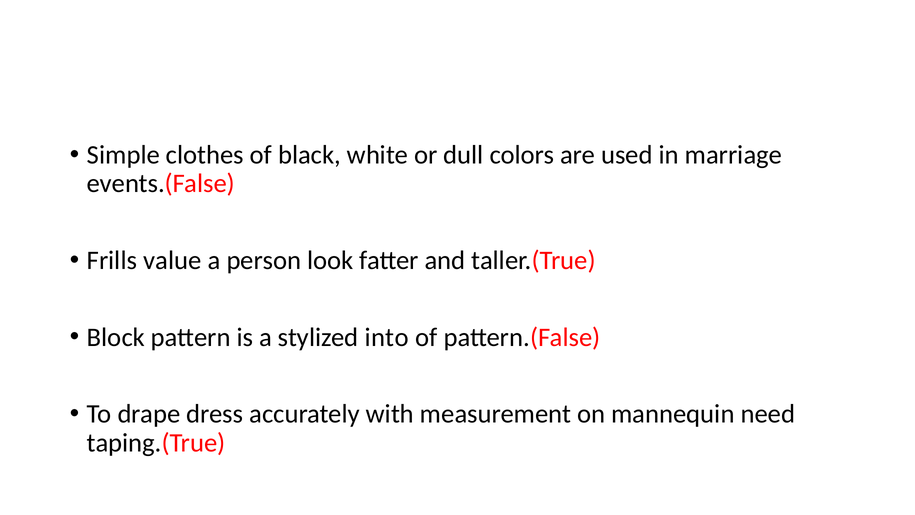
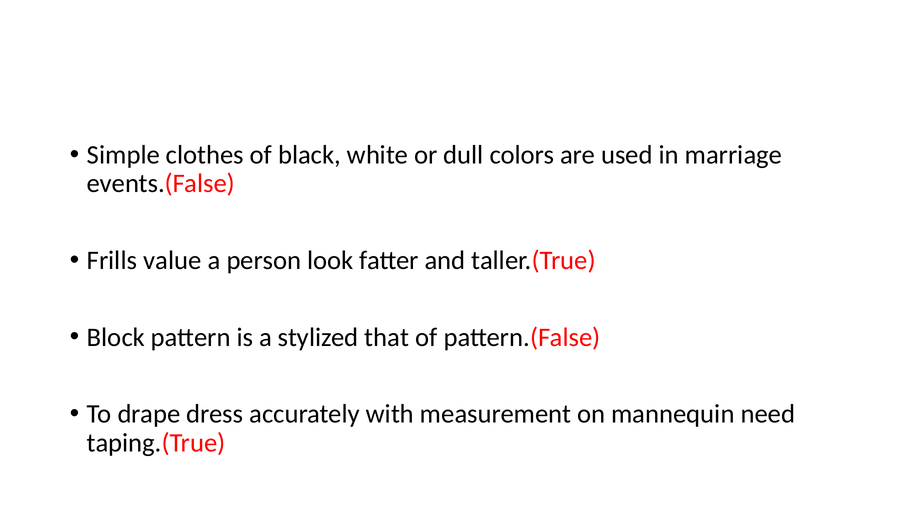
into: into -> that
